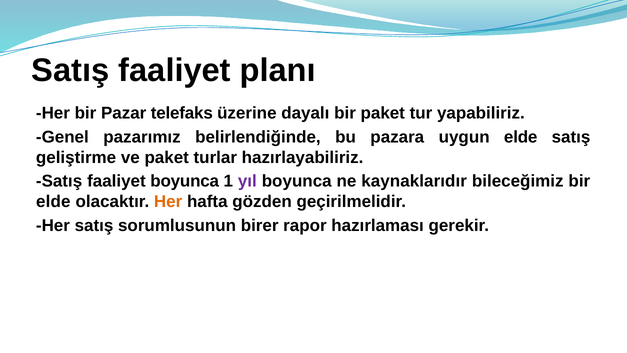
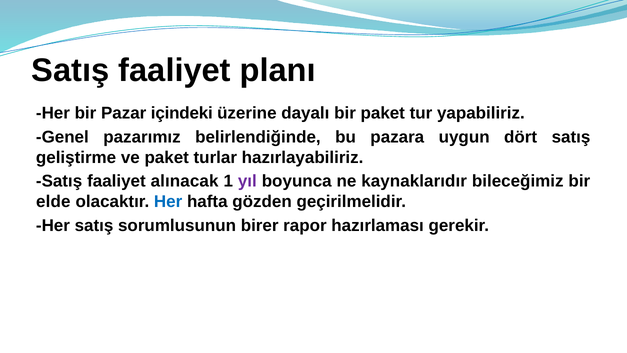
telefaks: telefaks -> içindeki
uygun elde: elde -> dört
faaliyet boyunca: boyunca -> alınacak
Her at (168, 201) colour: orange -> blue
